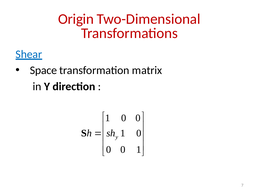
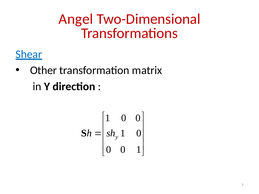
Origin: Origin -> Angel
Space: Space -> Other
